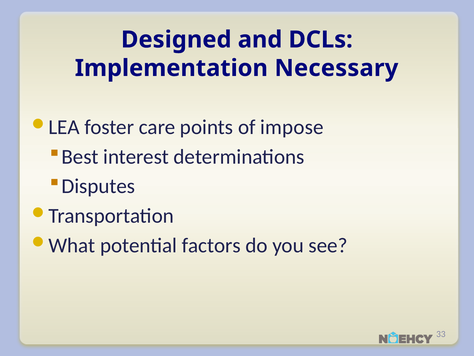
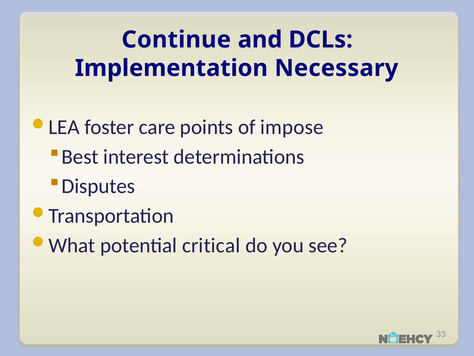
Designed: Designed -> Continue
factors: factors -> critical
